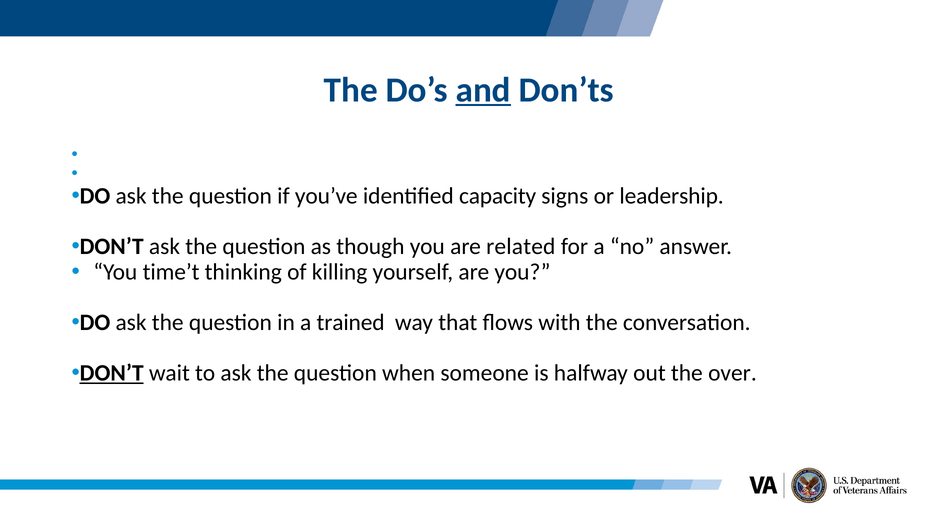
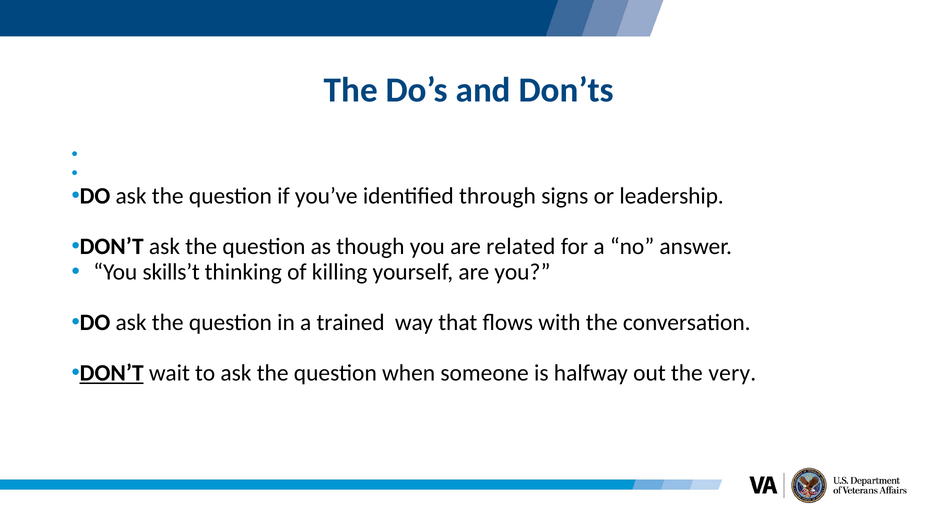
and underline: present -> none
capacity: capacity -> through
time’t: time’t -> skills’t
over: over -> very
